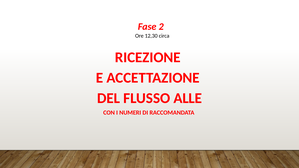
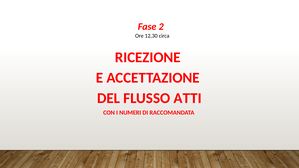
ALLE: ALLE -> ATTI
